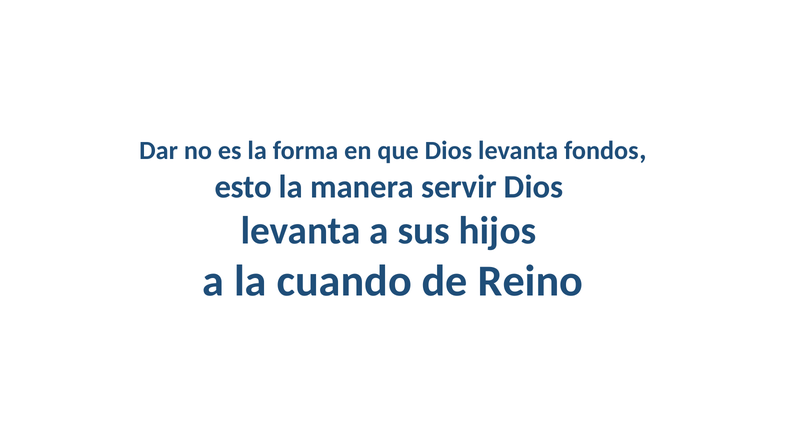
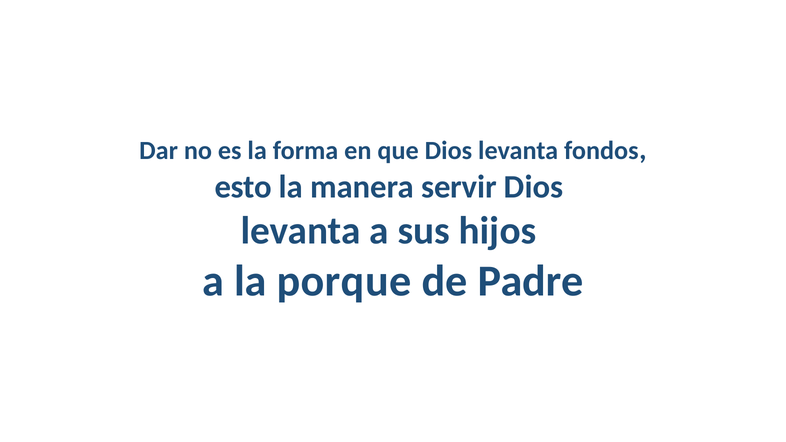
cuando: cuando -> porque
Reino: Reino -> Padre
